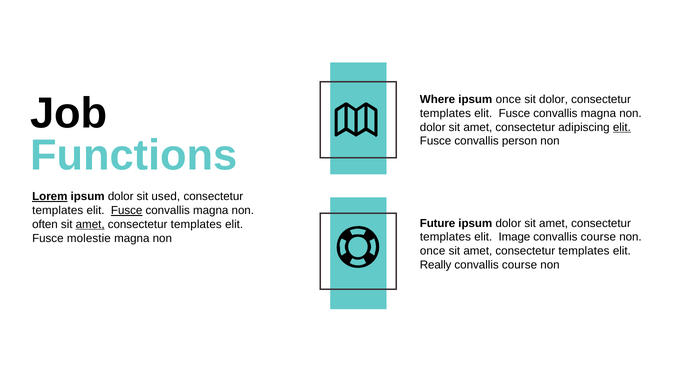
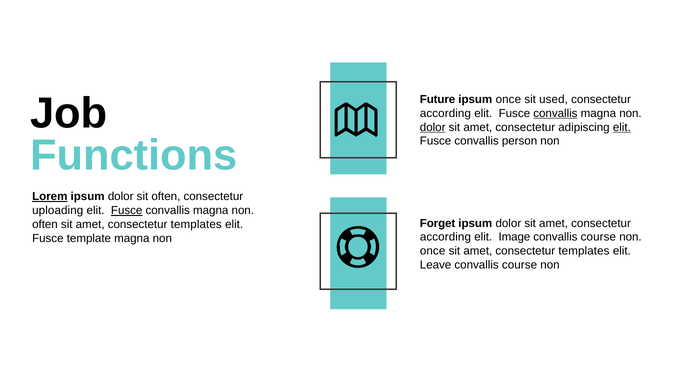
Where: Where -> Future
sit dolor: dolor -> used
templates at (445, 113): templates -> according
convallis at (555, 113) underline: none -> present
dolor at (433, 127) underline: none -> present
sit used: used -> often
templates at (58, 210): templates -> uploading
Future: Future -> Forget
amet at (90, 224) underline: present -> none
templates at (445, 237): templates -> according
molestie: molestie -> template
Really: Really -> Leave
